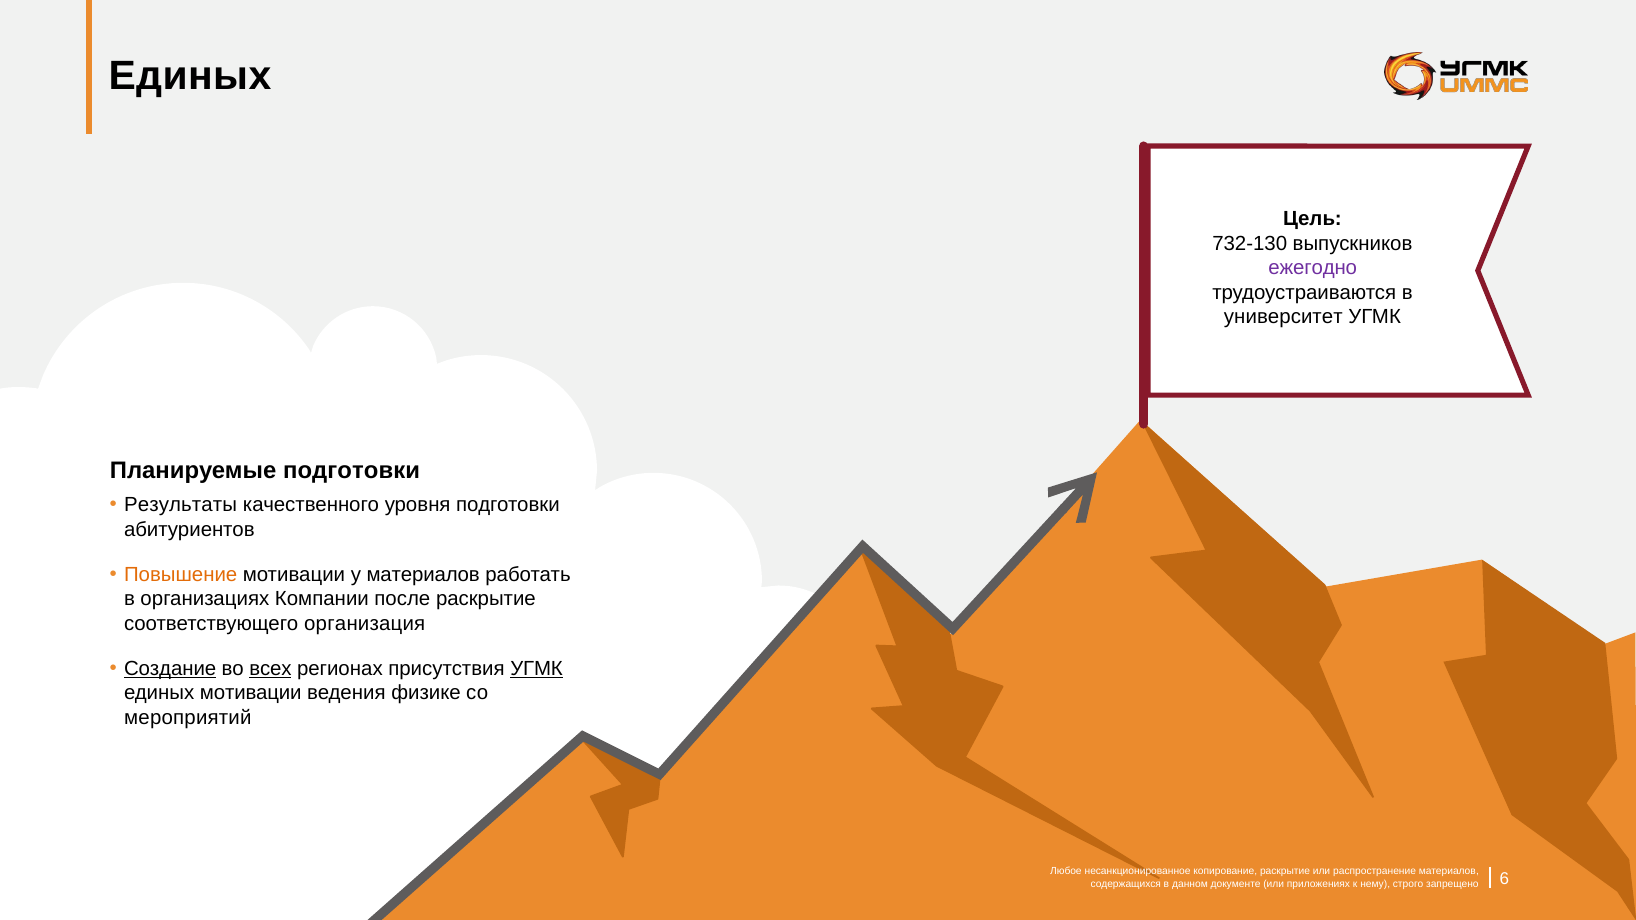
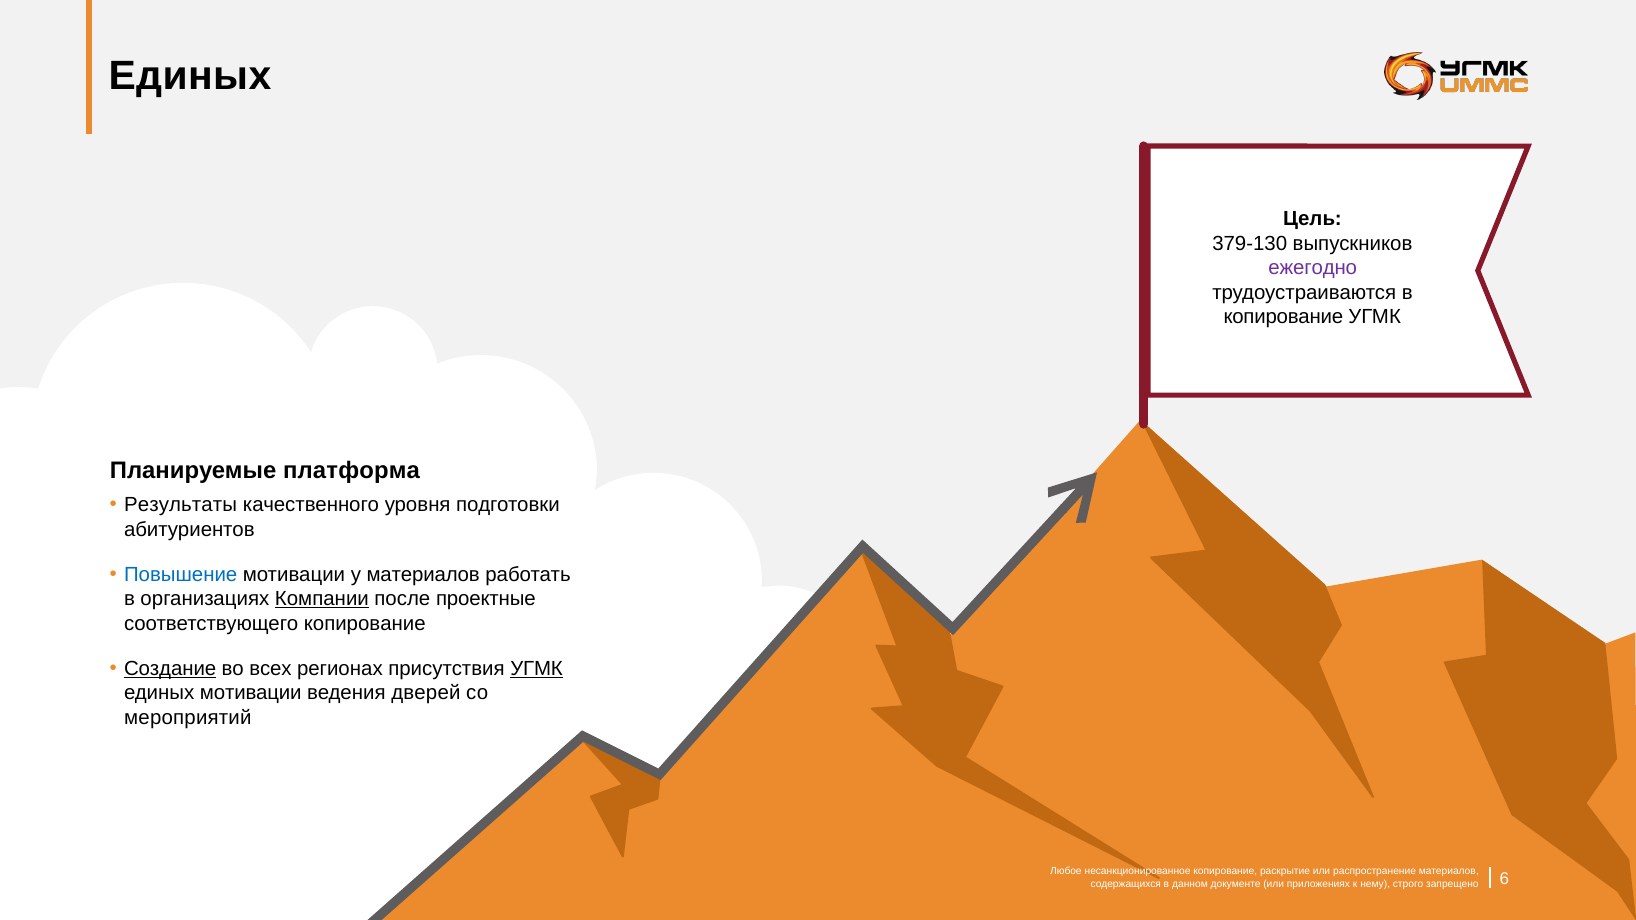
732-130: 732-130 -> 379-130
университет at (1283, 317): университет -> копирование
Планируемые подготовки: подготовки -> платформа
Повышение colour: orange -> blue
Компании underline: none -> present
после раскрытие: раскрытие -> проектные
соответствующего организация: организация -> копирование
всех underline: present -> none
физике: физике -> дверей
